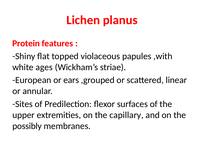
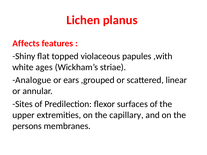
Protein: Protein -> Affects
European: European -> Analogue
possibly: possibly -> persons
